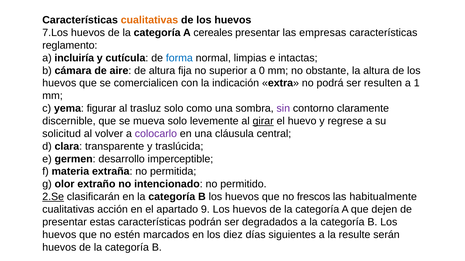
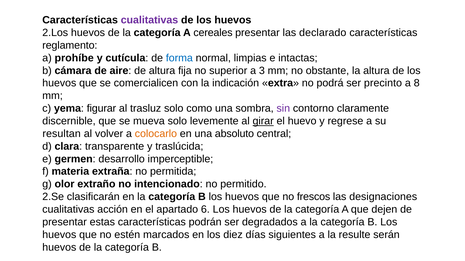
cualitativas at (149, 20) colour: orange -> purple
7.Los: 7.Los -> 2.Los
empresas: empresas -> declarado
incluiría: incluiría -> prohíbe
0: 0 -> 3
resulten: resulten -> precinto
1: 1 -> 8
solicitud: solicitud -> resultan
colocarlo colour: purple -> orange
cláusula: cláusula -> absoluto
2.Se underline: present -> none
habitualmente: habitualmente -> designaciones
9: 9 -> 6
